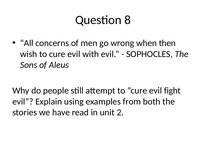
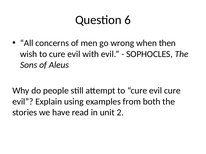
8: 8 -> 6
evil fight: fight -> cure
